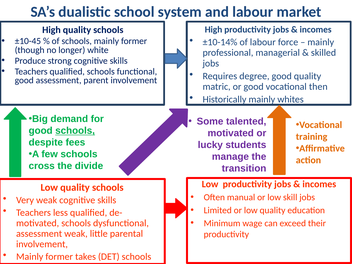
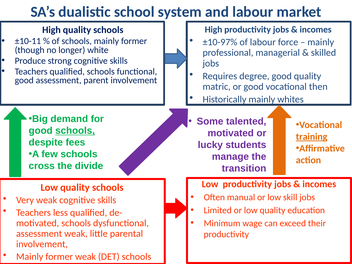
±10-14%: ±10-14% -> ±10-97%
±10-45: ±10-45 -> ±10-11
training underline: none -> present
former takes: takes -> weak
